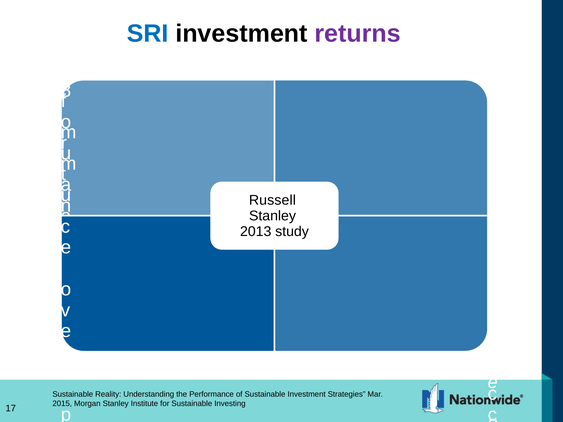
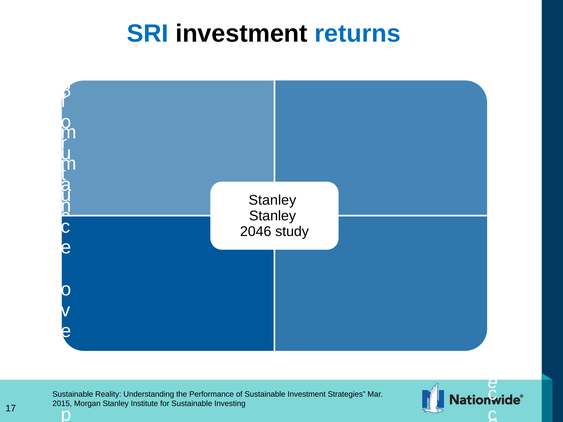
returns colour: purple -> blue
Russell at (272, 200): Russell -> Stanley
2013: 2013 -> 2046
